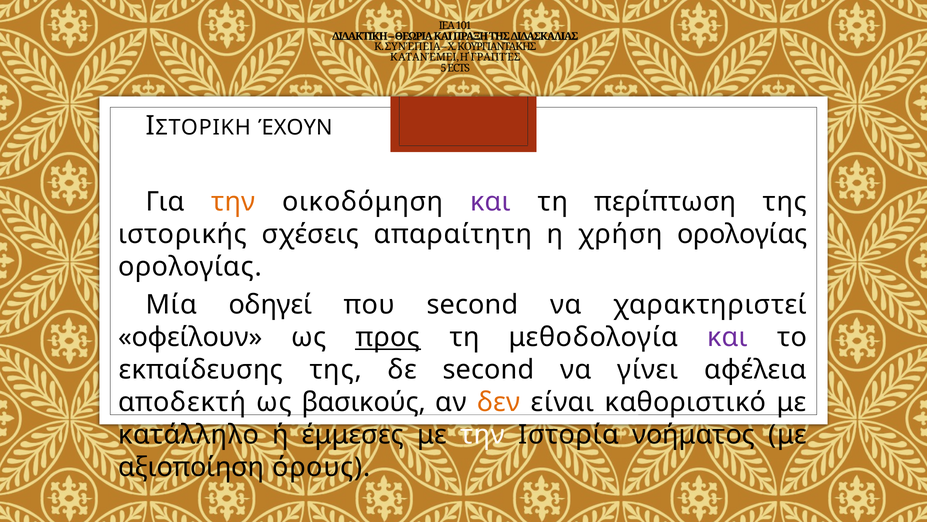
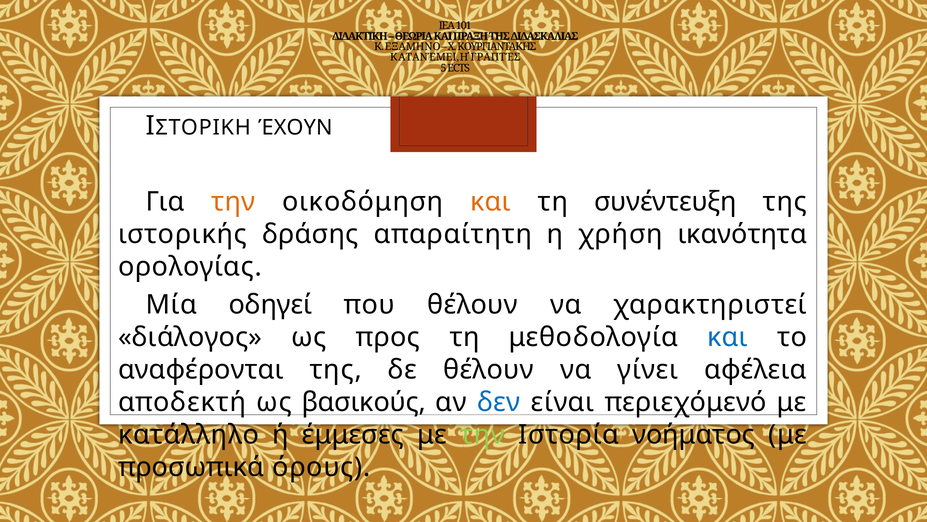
ΣΥΝΈΠΕΙΑ: ΣΥΝΈΠΕΙΑ -> ΕΞΑΜΗΝΟ
και at (490, 202) colour: purple -> orange
περίπτωση: περίπτωση -> συνέντευξη
σχέσεις: σχέσεις -> δράσης
χρήση ορολογίας: ορολογίας -> ικανότητα
που second: second -> θέλουν
οφείλουν: οφείλουν -> διάλογος
προς underline: present -> none
και at (727, 337) colour: purple -> blue
εκπαίδευσης: εκπαίδευσης -> αναφέρονται
δε second: second -> θέλουν
δεν colour: orange -> blue
καθοριστικό: καθοριστικό -> περιεχόμενό
την at (482, 435) colour: white -> light green
αξιοποίηση: αξιοποίηση -> προσωπικά
